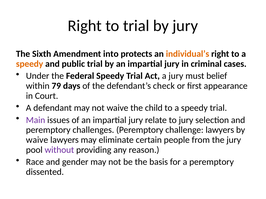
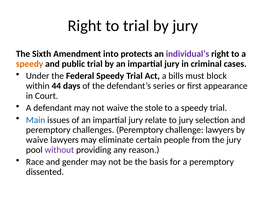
individual’s colour: orange -> purple
a jury: jury -> bills
belief: belief -> block
79: 79 -> 44
check: check -> series
child: child -> stole
Main colour: purple -> blue
